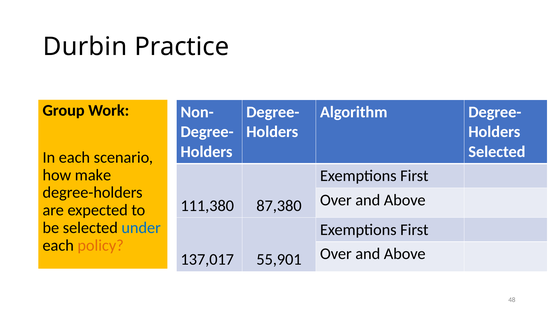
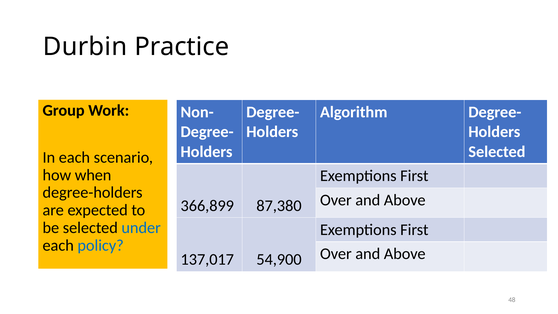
make: make -> when
111,380: 111,380 -> 366,899
policy colour: orange -> blue
55,901: 55,901 -> 54,900
